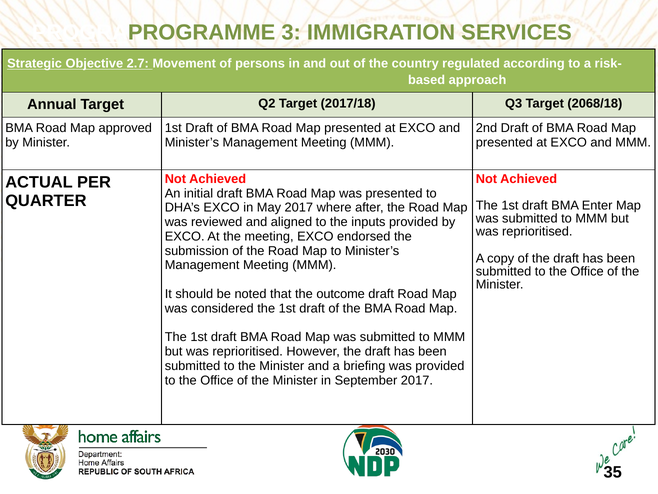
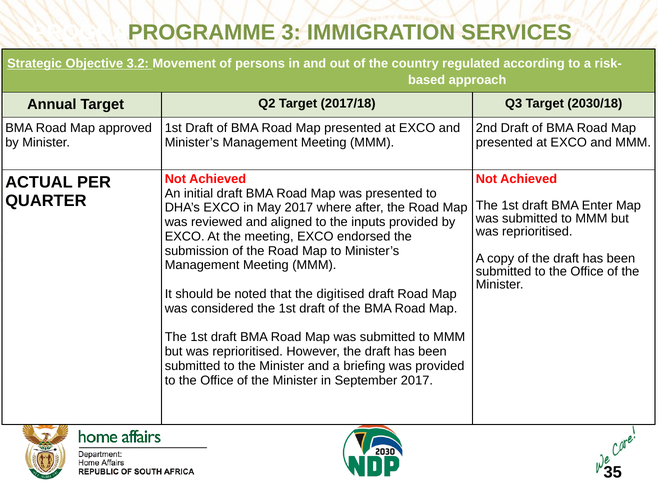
2.7: 2.7 -> 3.2
2068/18: 2068/18 -> 2030/18
outcome: outcome -> digitised
